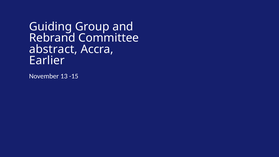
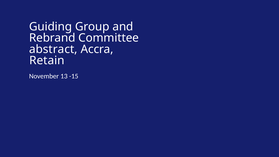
Earlier: Earlier -> Retain
